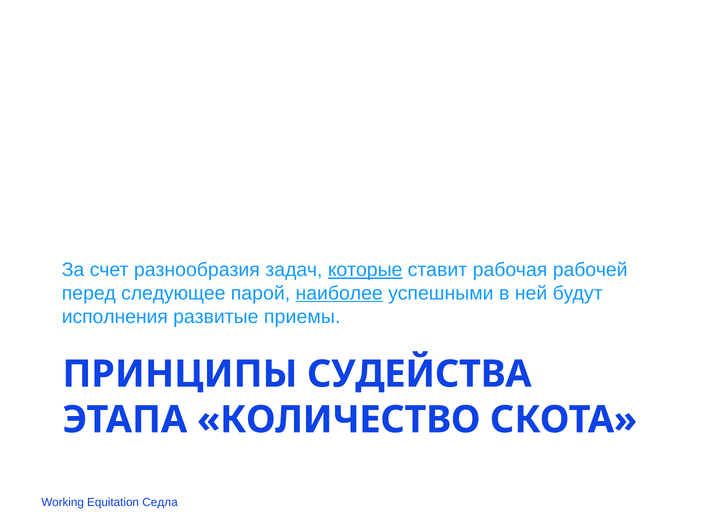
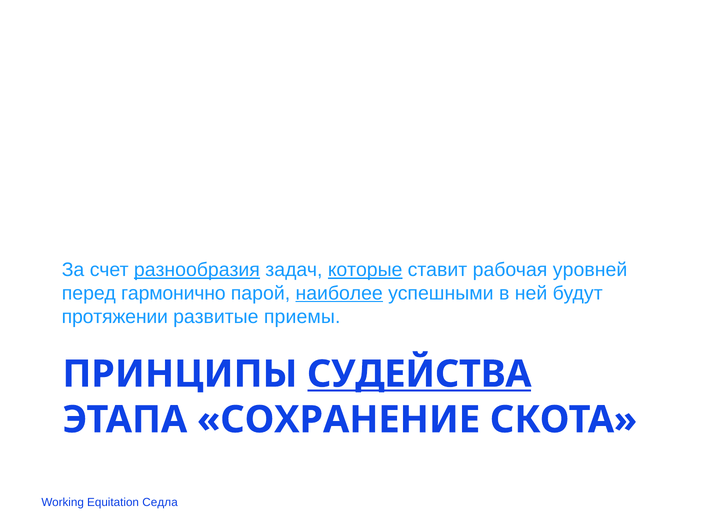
разнообразия underline: none -> present
рабочей: рабочей -> уровней
следующее: следующее -> гармонично
исполнения: исполнения -> протяжении
СУДЕЙСТВА underline: none -> present
КОЛИЧЕСТВО: КОЛИЧЕСТВО -> СОХРАНЕНИЕ
